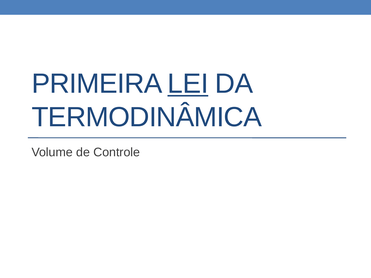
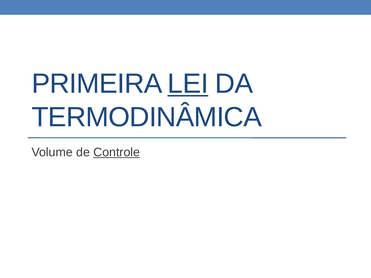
Controle underline: none -> present
